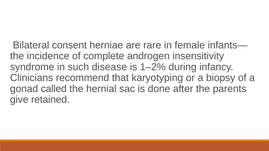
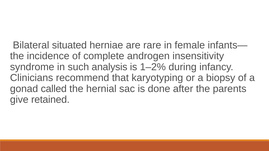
consent: consent -> situated
disease: disease -> analysis
